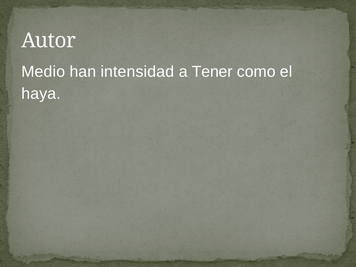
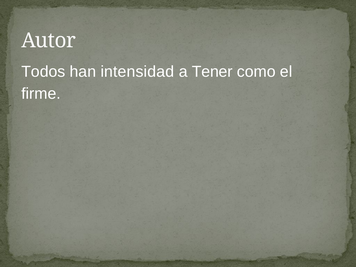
Medio: Medio -> Todos
haya: haya -> firme
